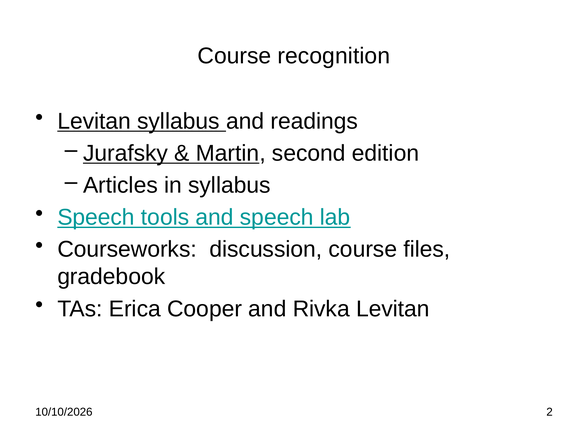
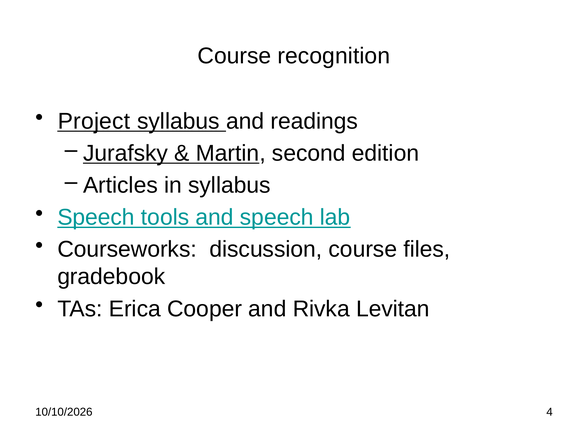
Levitan at (94, 121): Levitan -> Project
2: 2 -> 4
